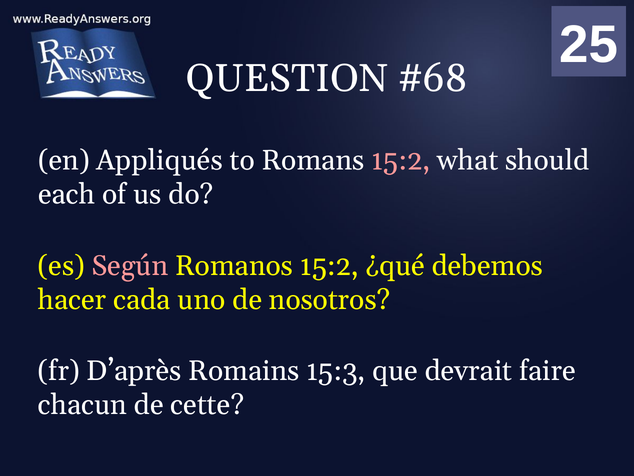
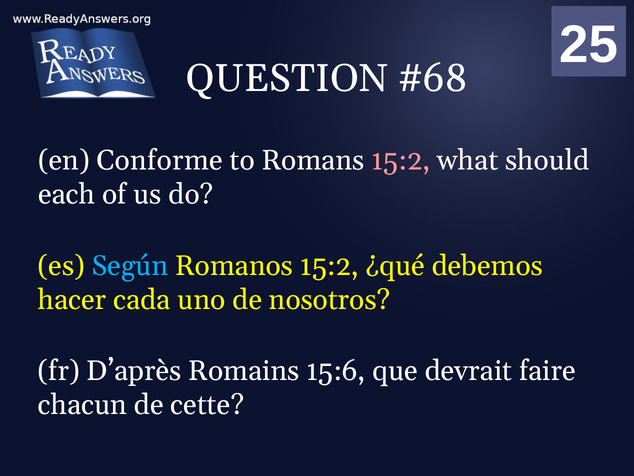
Appliqués: Appliqués -> Conforme
Según colour: pink -> light blue
15:3: 15:3 -> 15:6
